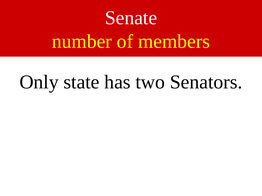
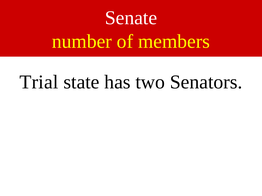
Only: Only -> Trial
